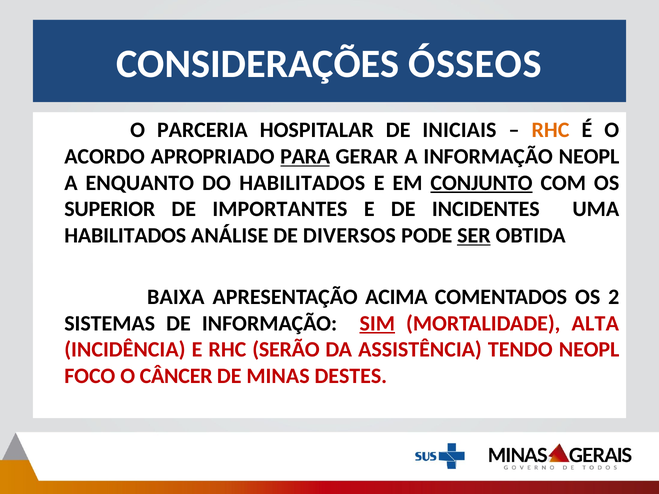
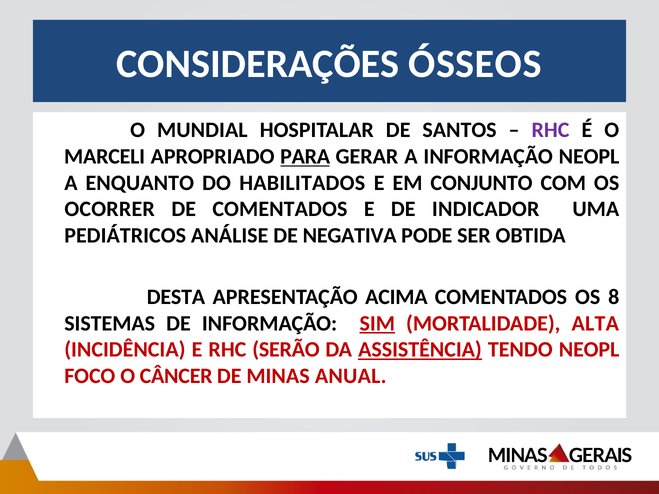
PARCERIA: PARCERIA -> MUNDIAL
INICIAIS: INICIAIS -> SANTOS
RHC at (551, 130) colour: orange -> purple
ACORDO: ACORDO -> MARCELI
CONJUNTO underline: present -> none
SUPERIOR: SUPERIOR -> OCORRER
DE IMPORTANTES: IMPORTANTES -> COMENTADOS
INCIDENTES: INCIDENTES -> INDICADOR
HABILITADOS at (125, 236): HABILITADOS -> PEDIÁTRICOS
DIVERSOS: DIVERSOS -> NEGATIVA
SER underline: present -> none
BAIXA: BAIXA -> DESTA
2: 2 -> 8
ASSISTÊNCIA underline: none -> present
DESTES: DESTES -> ANUAL
